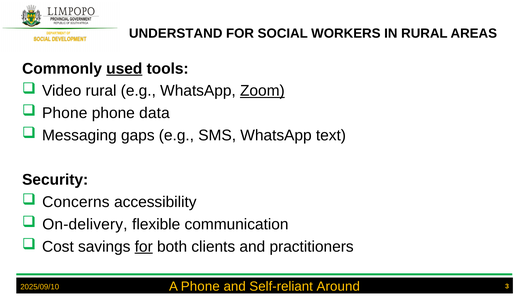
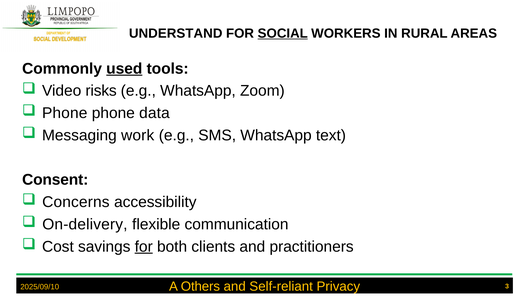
SOCIAL underline: none -> present
Video rural: rural -> risks
Zoom underline: present -> none
gaps: gaps -> work
Security: Security -> Consent
A Phone: Phone -> Others
Around: Around -> Privacy
